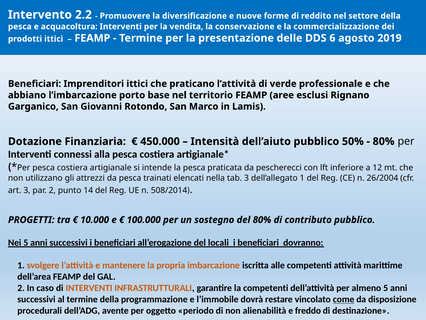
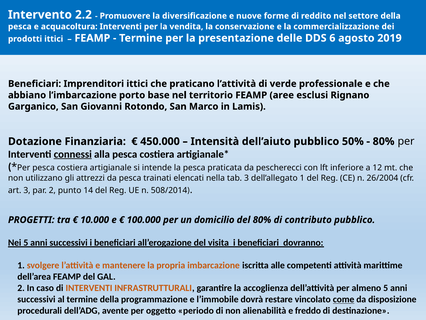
connessi underline: none -> present
sostegno: sostegno -> domicilio
locali: locali -> visita
la competenti: competenti -> accoglienza
